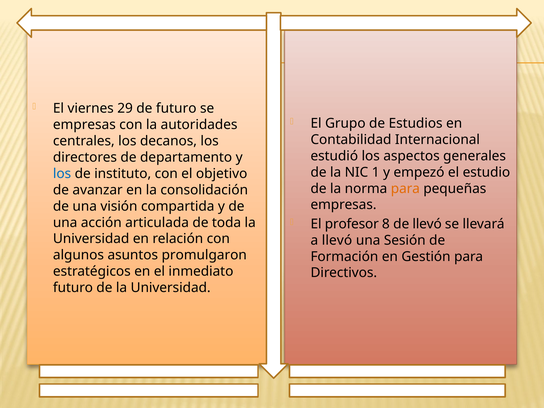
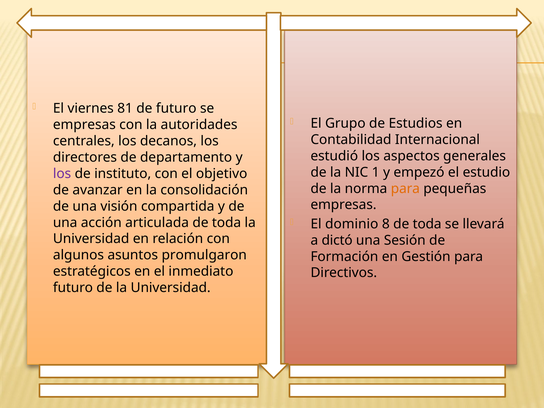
29: 29 -> 81
los at (62, 174) colour: blue -> purple
profesor: profesor -> dominio
8 de llevó: llevó -> toda
a llevó: llevó -> dictó
